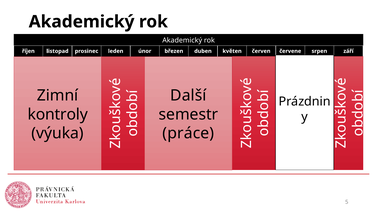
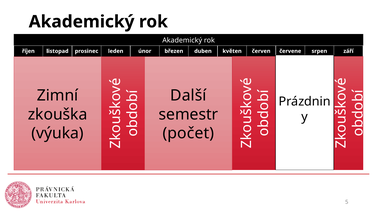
kontroly: kontroly -> zkouška
práce: práce -> počet
